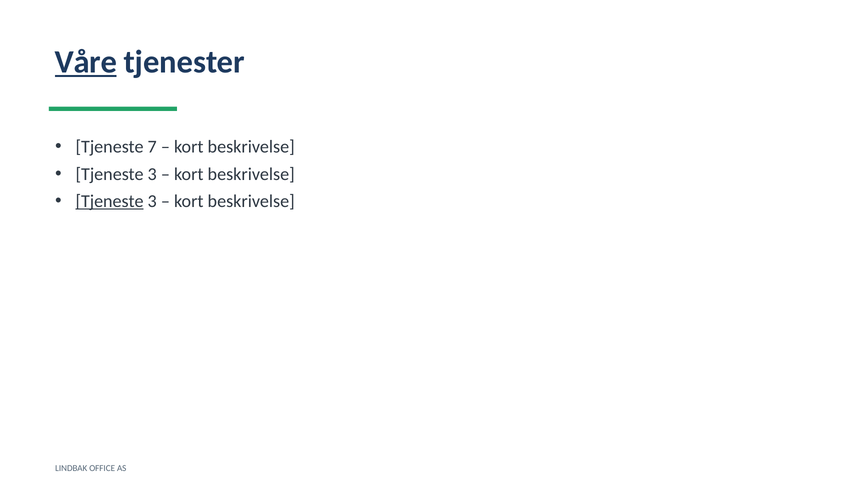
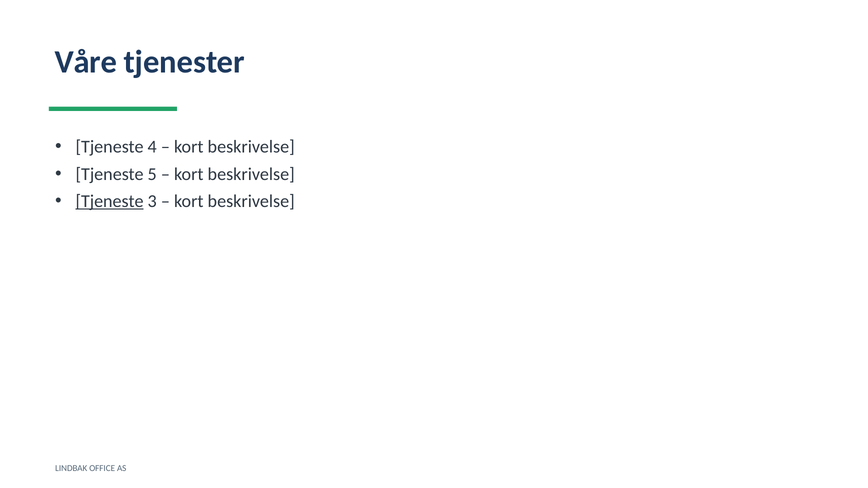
Våre underline: present -> none
7: 7 -> 4
3 at (152, 174): 3 -> 5
